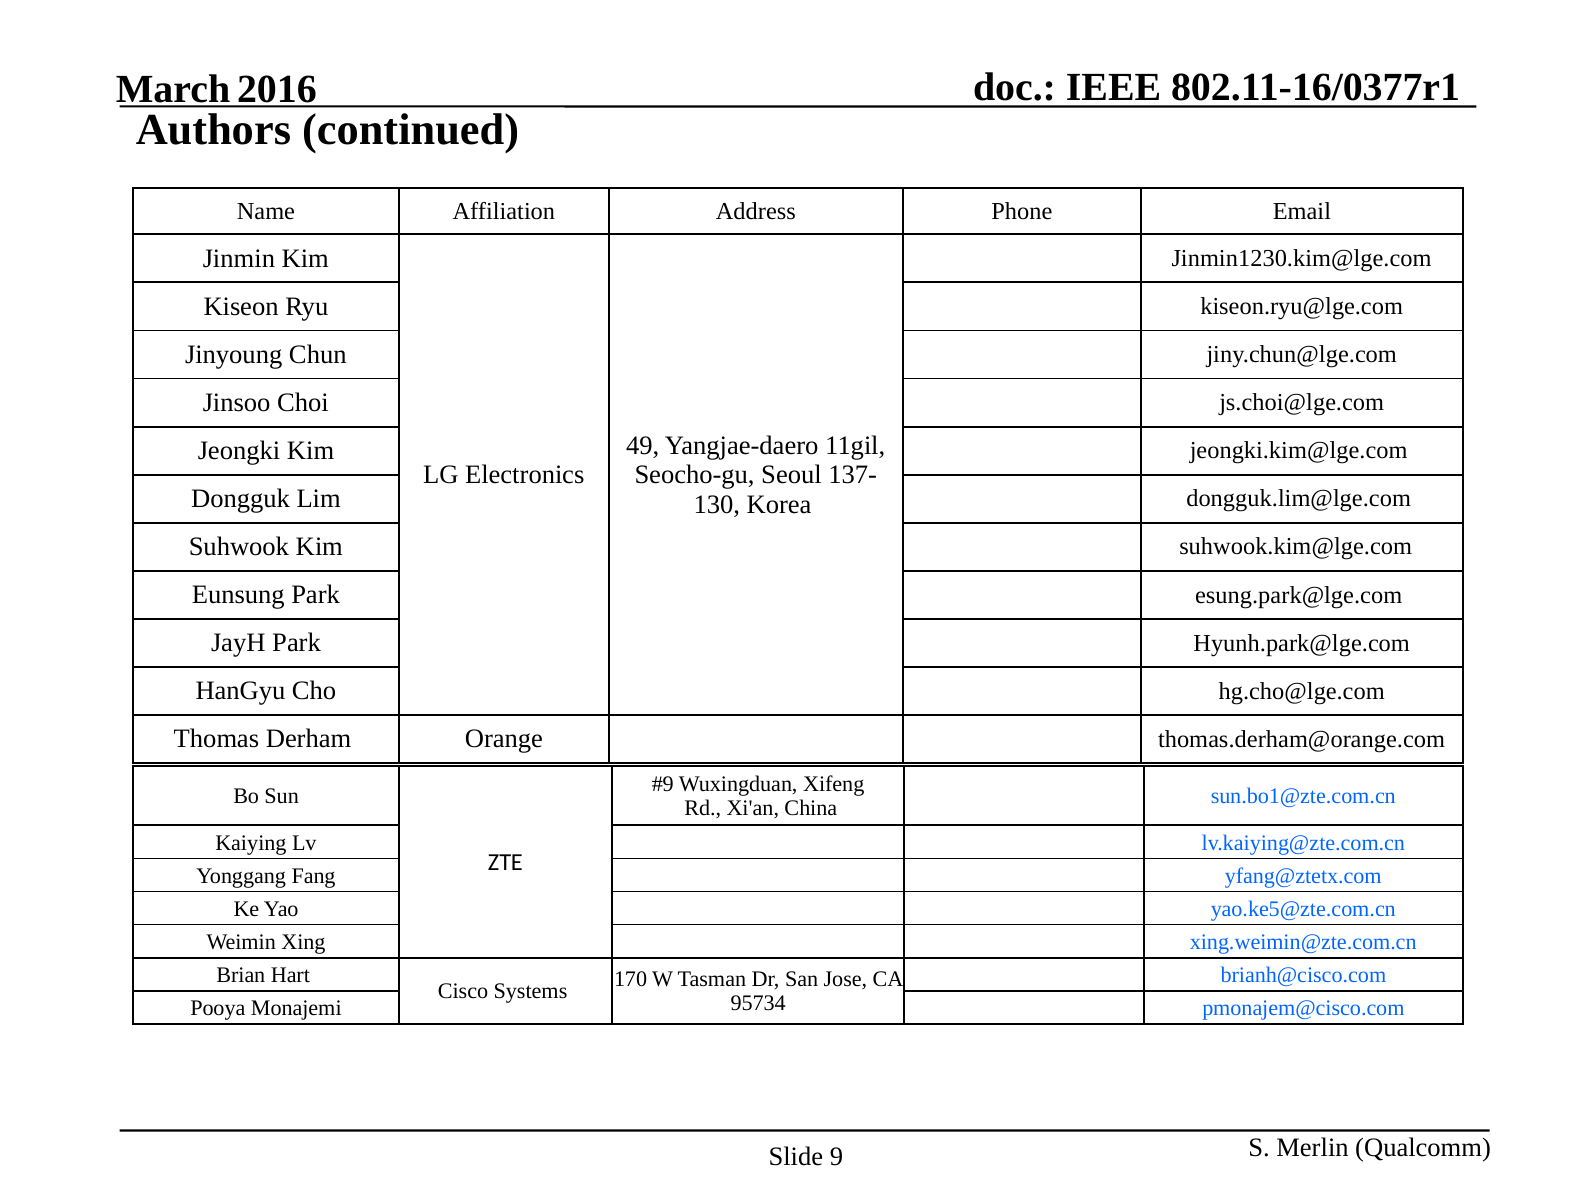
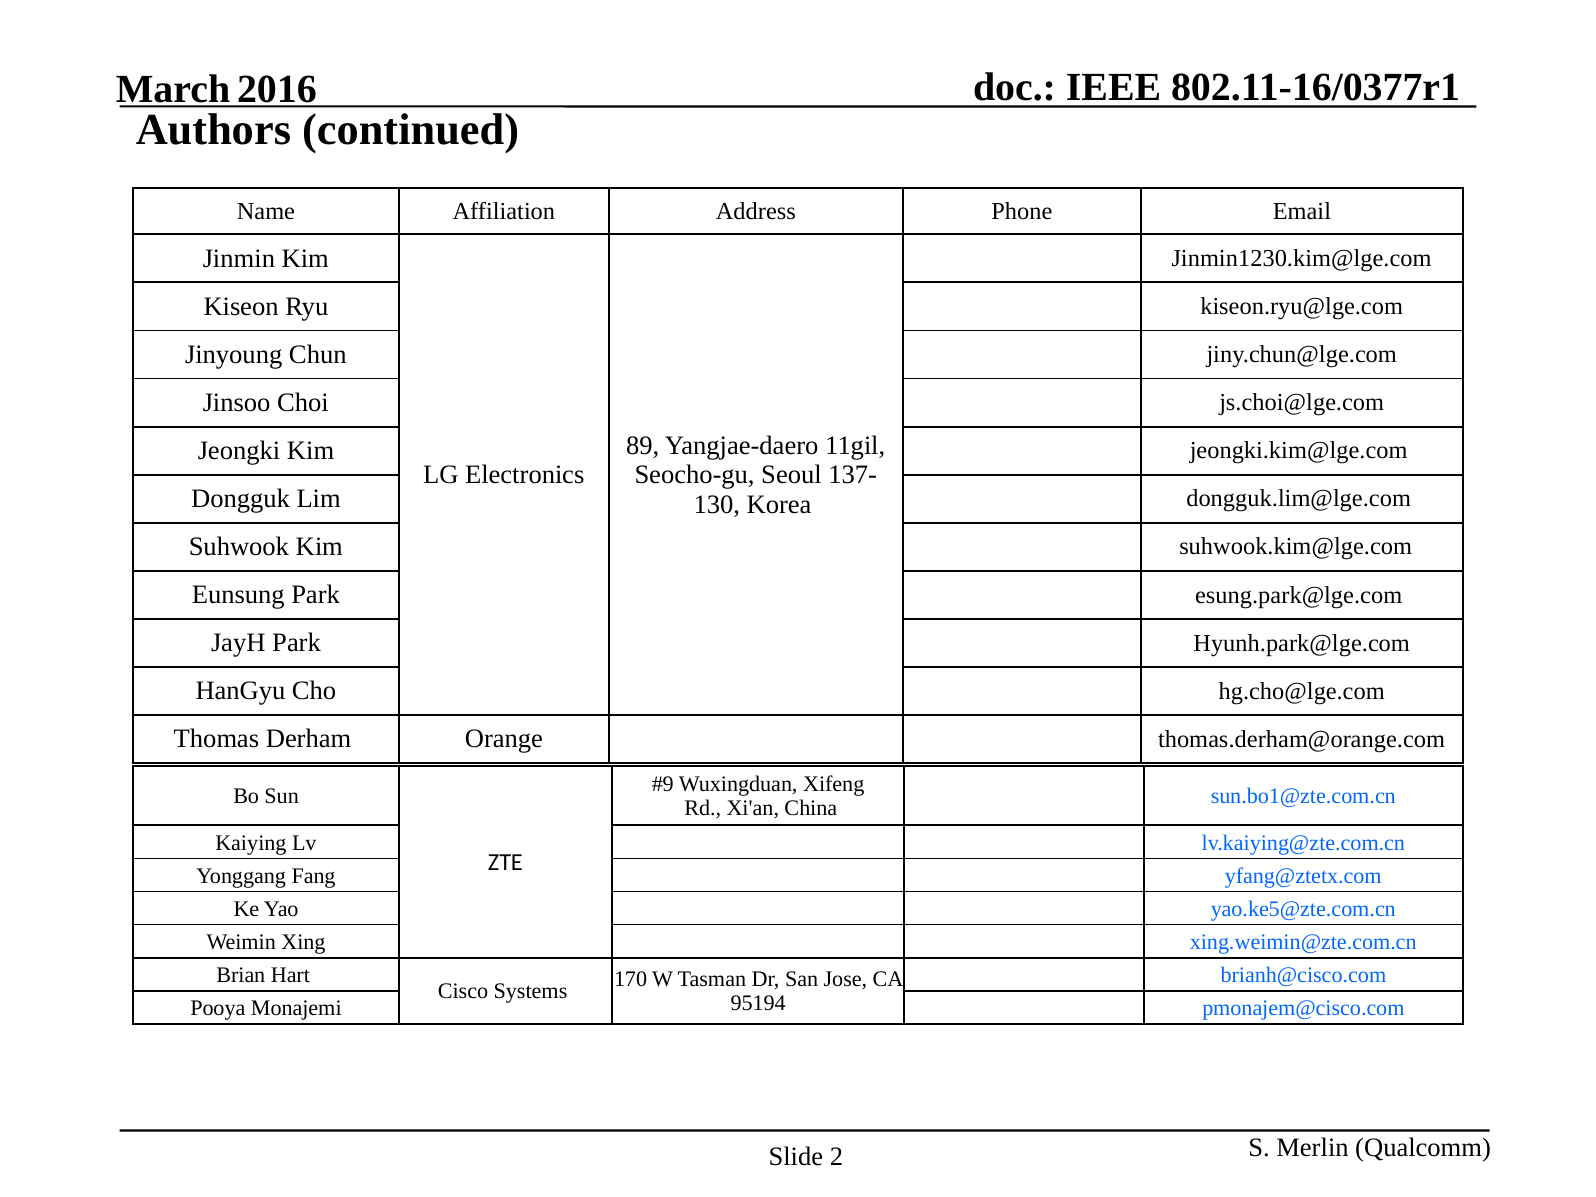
49: 49 -> 89
95734: 95734 -> 95194
9: 9 -> 2
